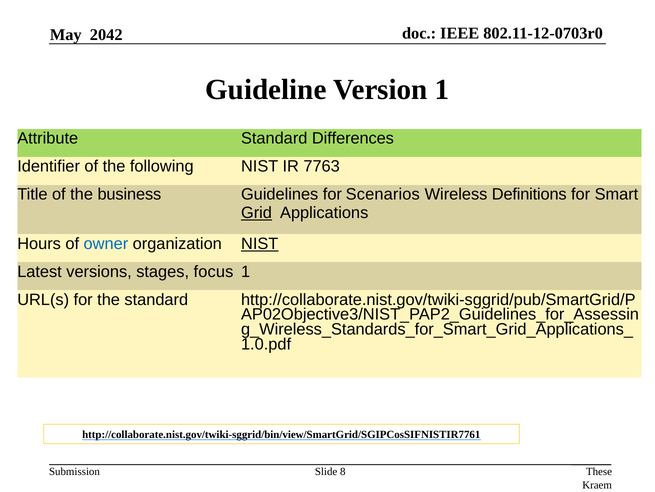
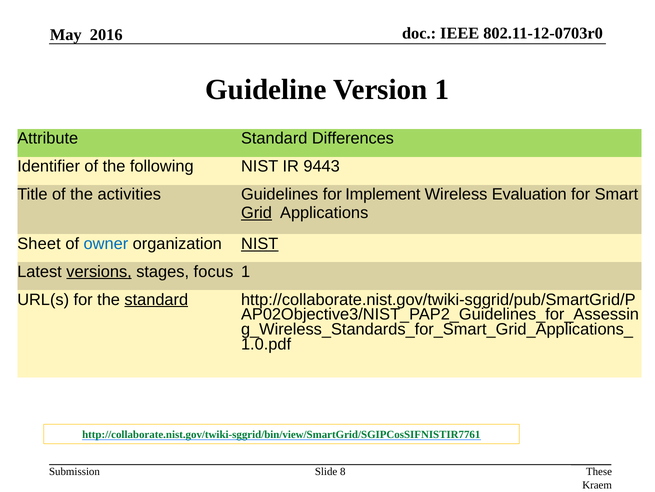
2042: 2042 -> 2016
7763: 7763 -> 9443
business: business -> activities
Scenarios: Scenarios -> Implement
Definitions: Definitions -> Evaluation
Hours: Hours -> Sheet
versions underline: none -> present
standard at (156, 299) underline: none -> present
http://collaborate.nist.gov/twiki-sggrid/bin/view/SmartGrid/SGIPCosSIFNISTIR7761 colour: black -> green
